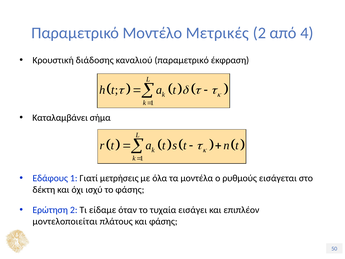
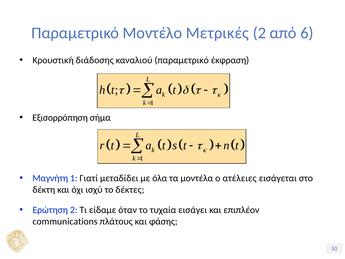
4: 4 -> 6
Καταλαμβάνει: Καταλαμβάνει -> Εξισορρόπηση
Εδάφους: Εδάφους -> Μαγνήτη
μετρήσεις: μετρήσεις -> μεταδίδει
ρυθμούς: ρυθμούς -> ατέλειες
το φάσης: φάσης -> δέκτες
μοντελοποιείται: μοντελοποιείται -> communications
